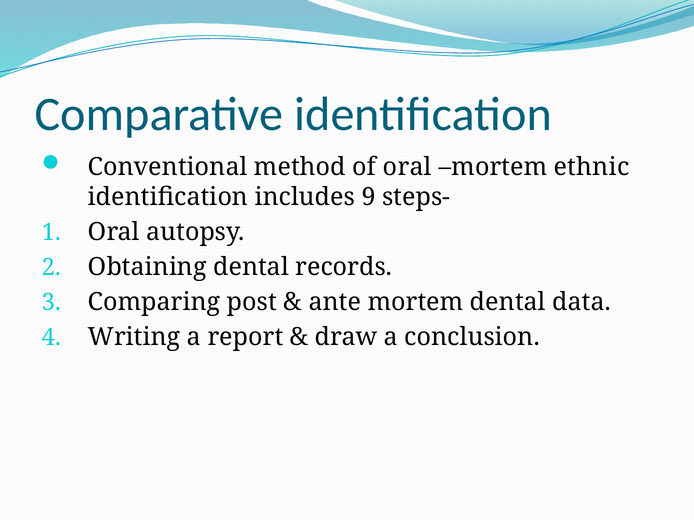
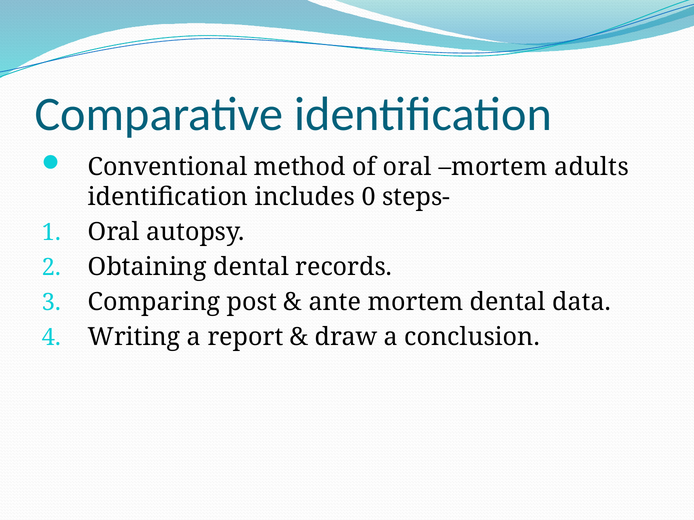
ethnic: ethnic -> adults
9: 9 -> 0
